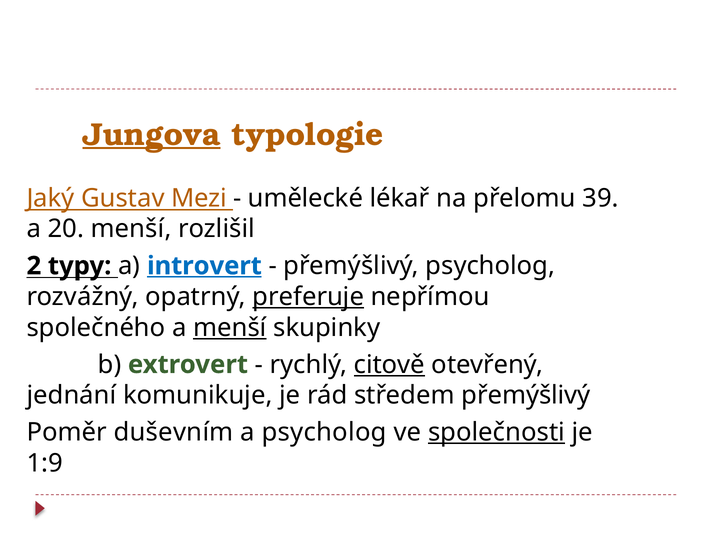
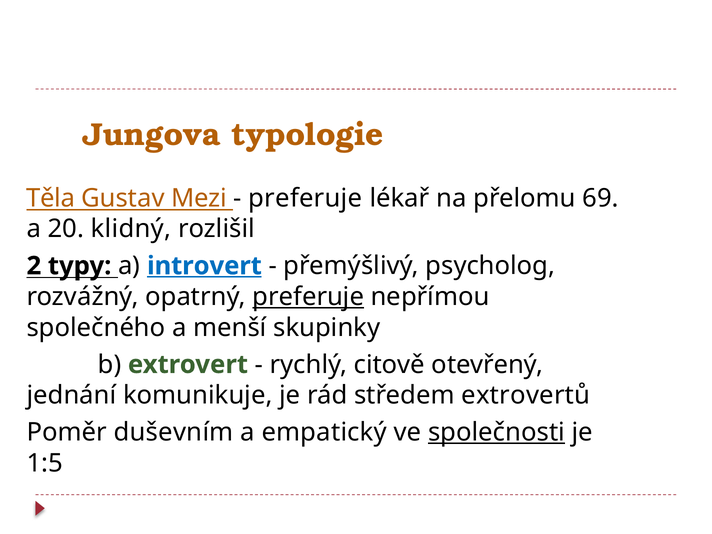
Jungova underline: present -> none
Jaký: Jaký -> Těla
umělecké at (306, 198): umělecké -> preferuje
39: 39 -> 69
20 menší: menší -> klidný
menší at (230, 328) underline: present -> none
citově underline: present -> none
středem přemýšlivý: přemýšlivý -> extrovertů
a psycholog: psycholog -> empatický
1:9: 1:9 -> 1:5
